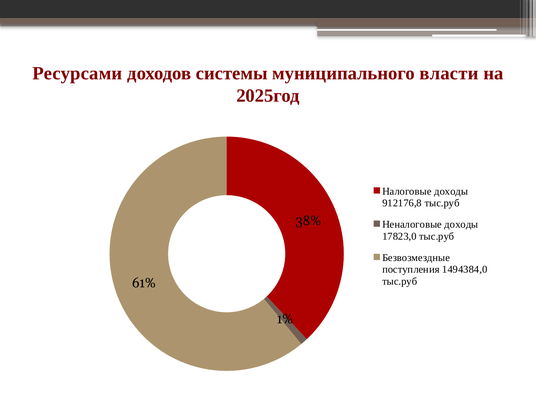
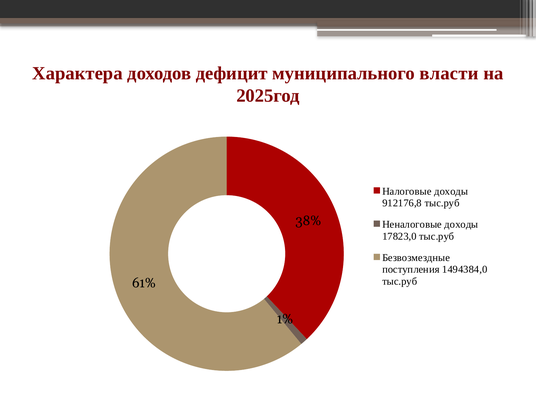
Ресурсами: Ресурсами -> Характера
системы: системы -> дефицит
